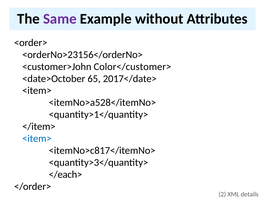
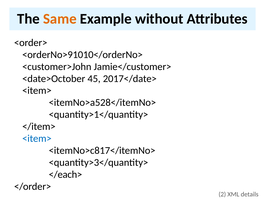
Same colour: purple -> orange
<orderNo>23156</orderNo>: <orderNo>23156</orderNo> -> <orderNo>91010</orderNo>
Color</customer>: Color</customer> -> Jamie</customer>
65: 65 -> 45
